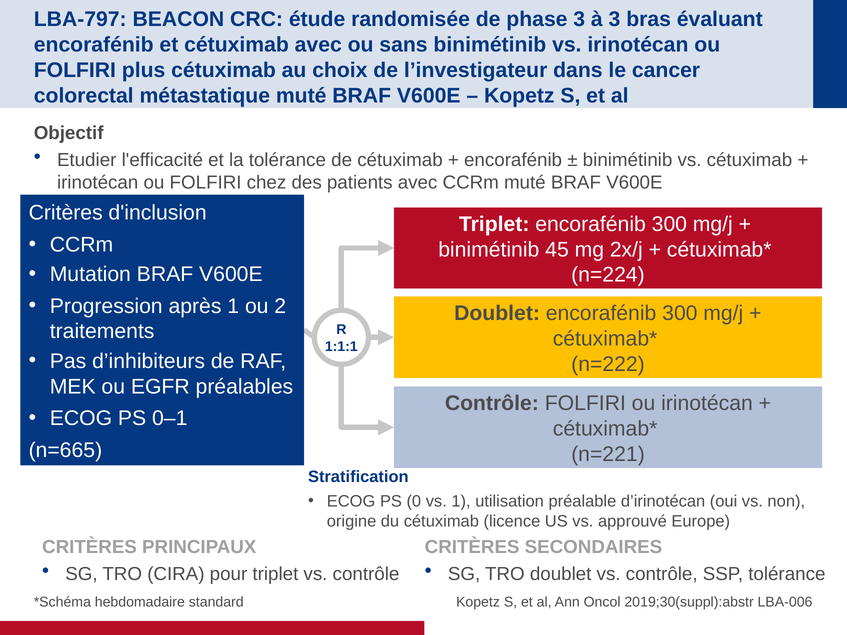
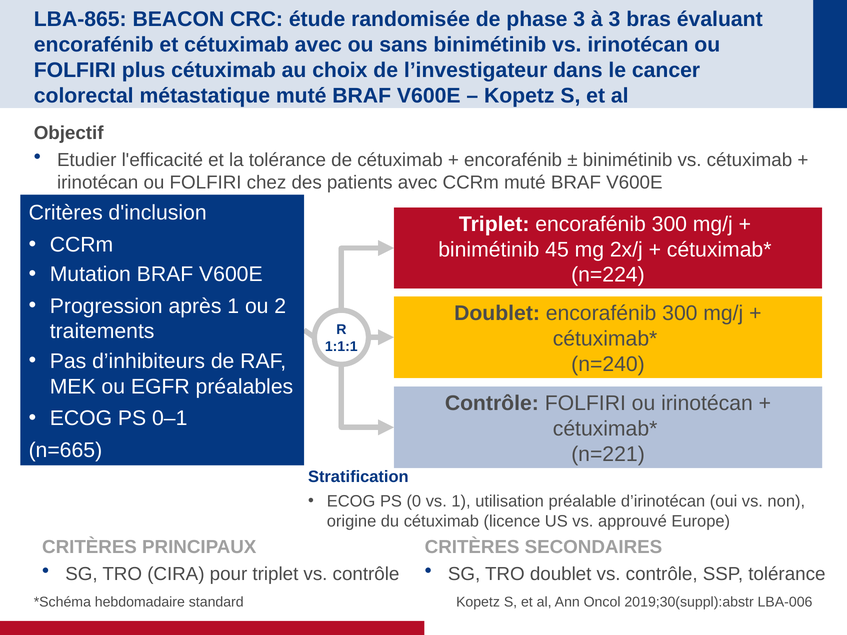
LBA-797: LBA-797 -> LBA-865
n=222: n=222 -> n=240
